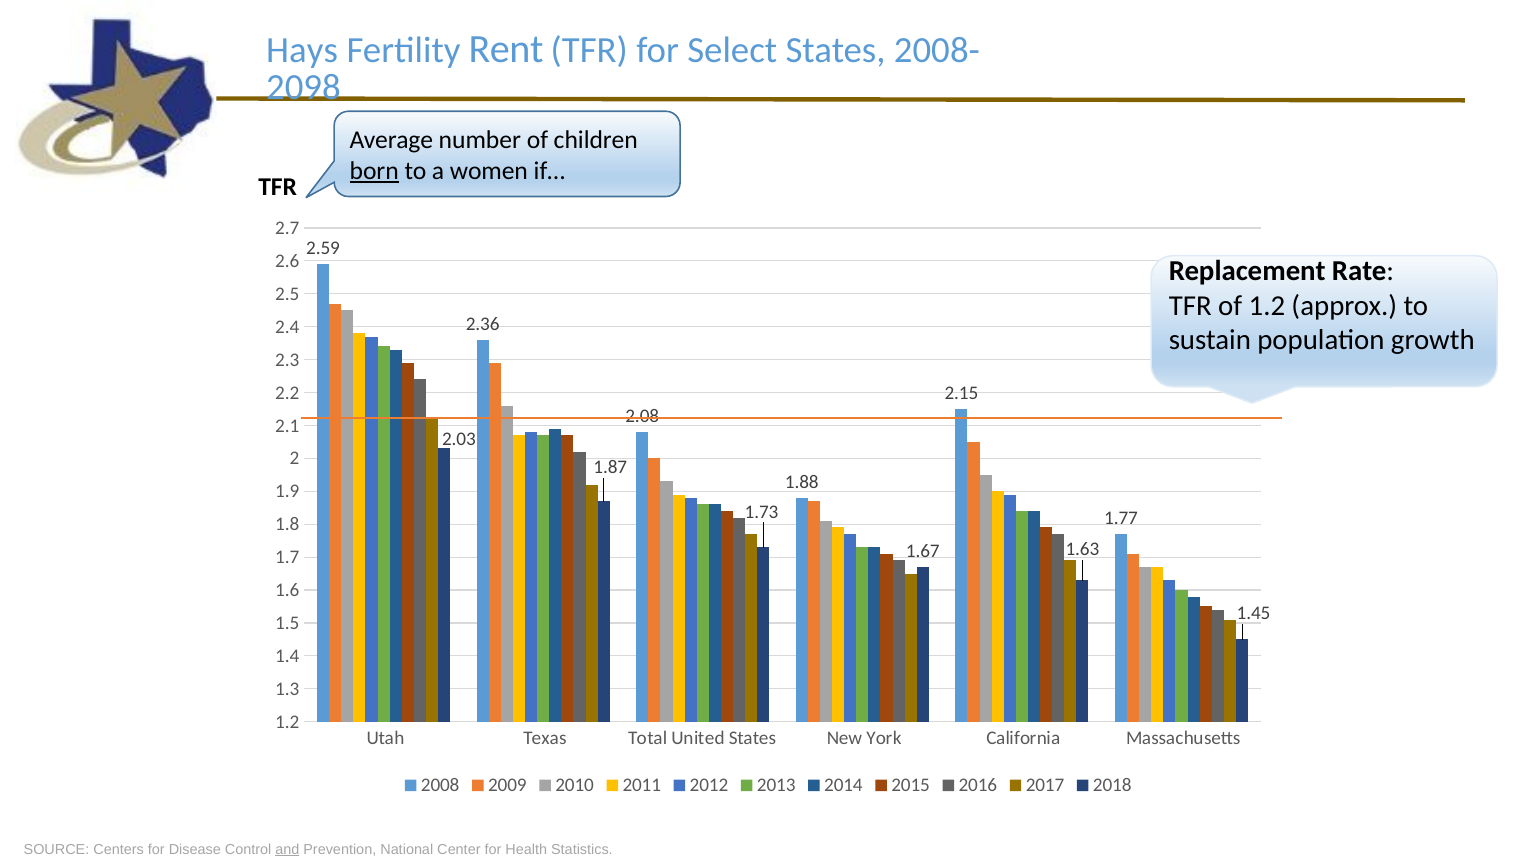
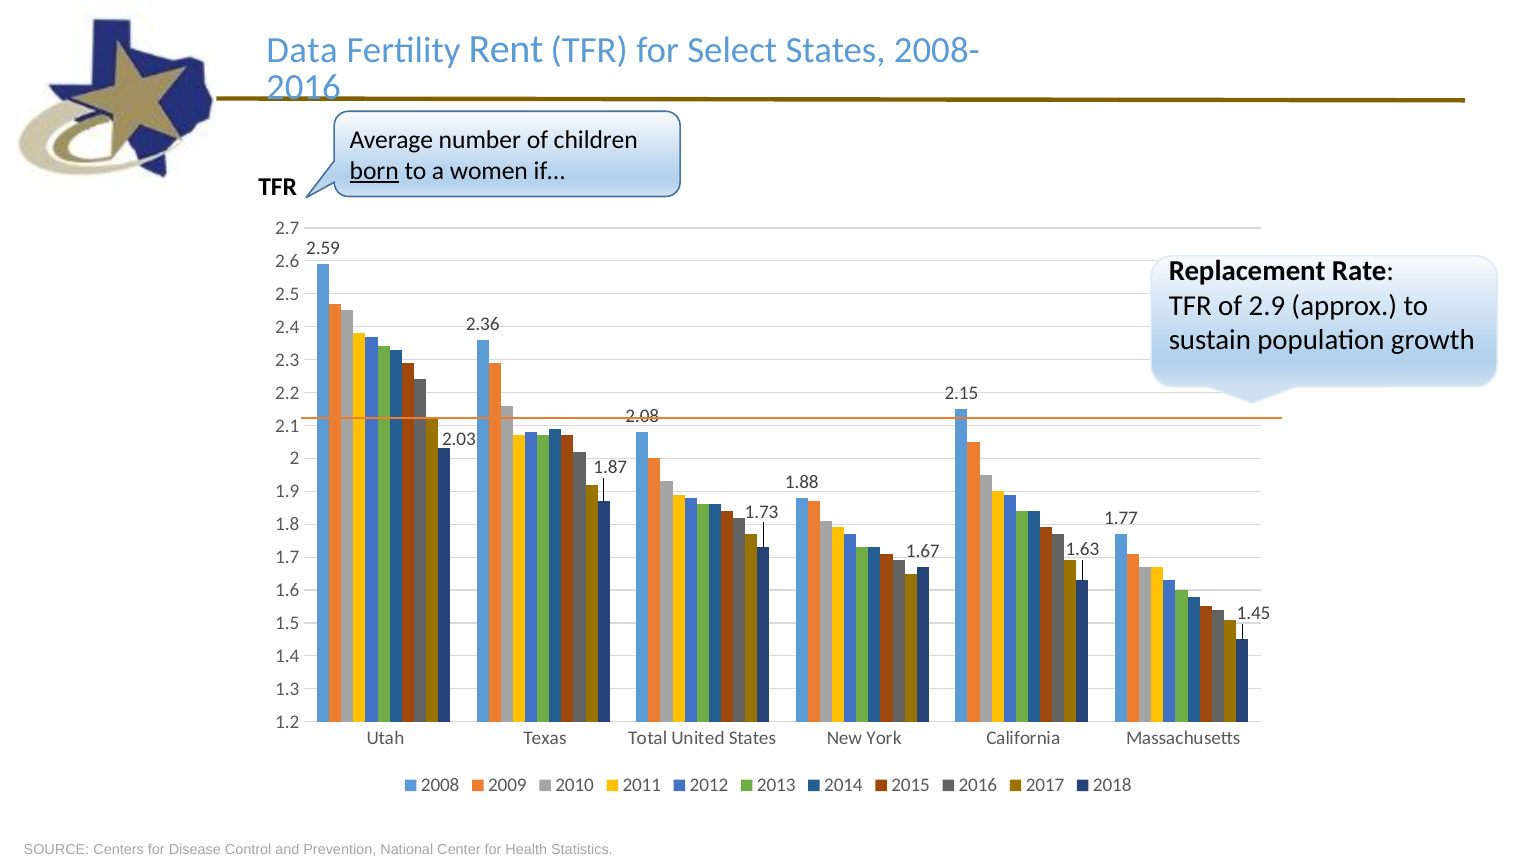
Hays: Hays -> Data
2098 at (303, 87): 2098 -> 2016
of 1.2: 1.2 -> 2.9
and underline: present -> none
